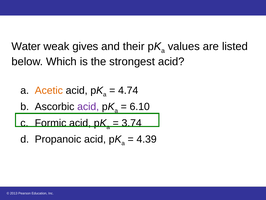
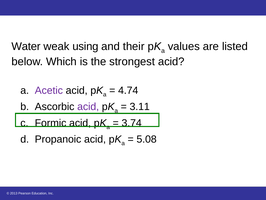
gives: gives -> using
Acetic colour: orange -> purple
6.10: 6.10 -> 3.11
4.39: 4.39 -> 5.08
